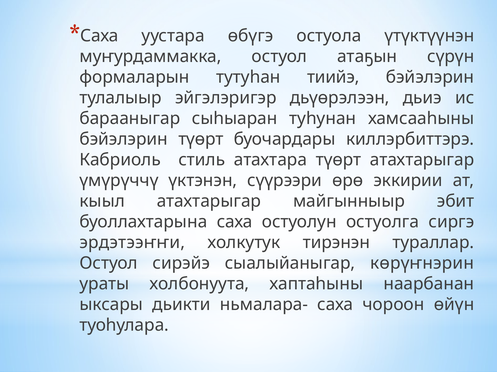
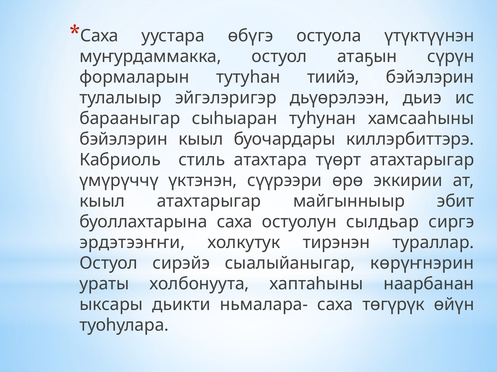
бэйэлэрин түөрт: түөрт -> кыыл
остуолга: остуолга -> сылдьар
чороон: чороон -> төгүрүк
